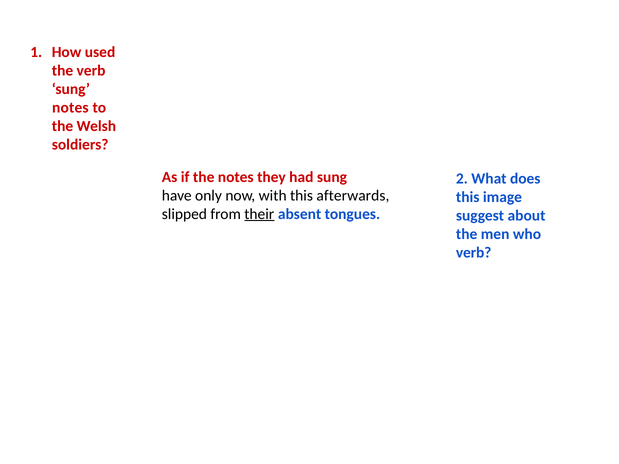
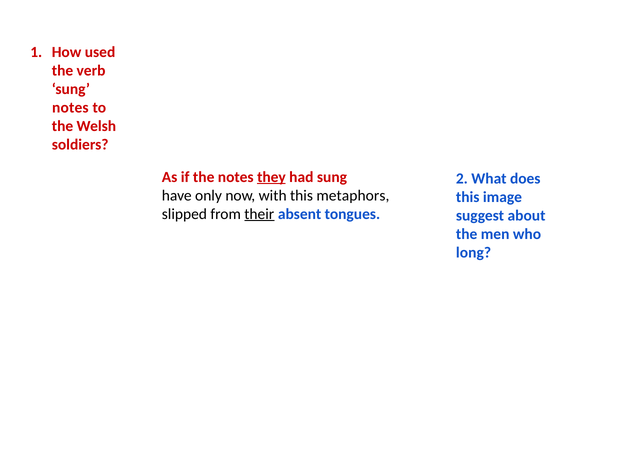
they underline: none -> present
afterwards: afterwards -> metaphors
verb at (474, 253): verb -> long
